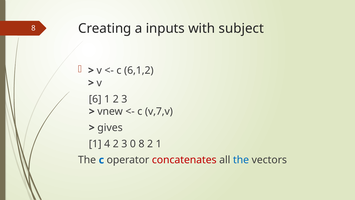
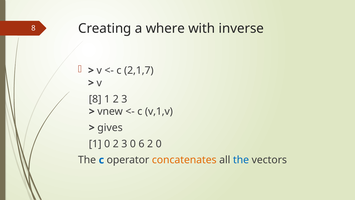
inputs: inputs -> where
subject: subject -> inverse
6,1,2: 6,1,2 -> 2,1,7
6 at (95, 99): 6 -> 8
v,7,v: v,7,v -> v,1,v
1 4: 4 -> 0
0 8: 8 -> 6
2 1: 1 -> 0
concatenates colour: red -> orange
